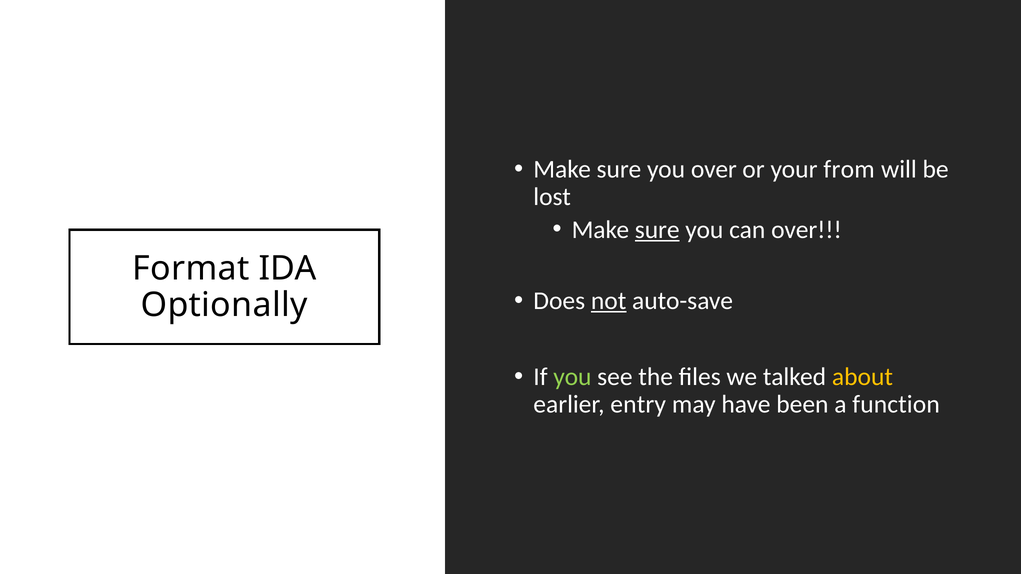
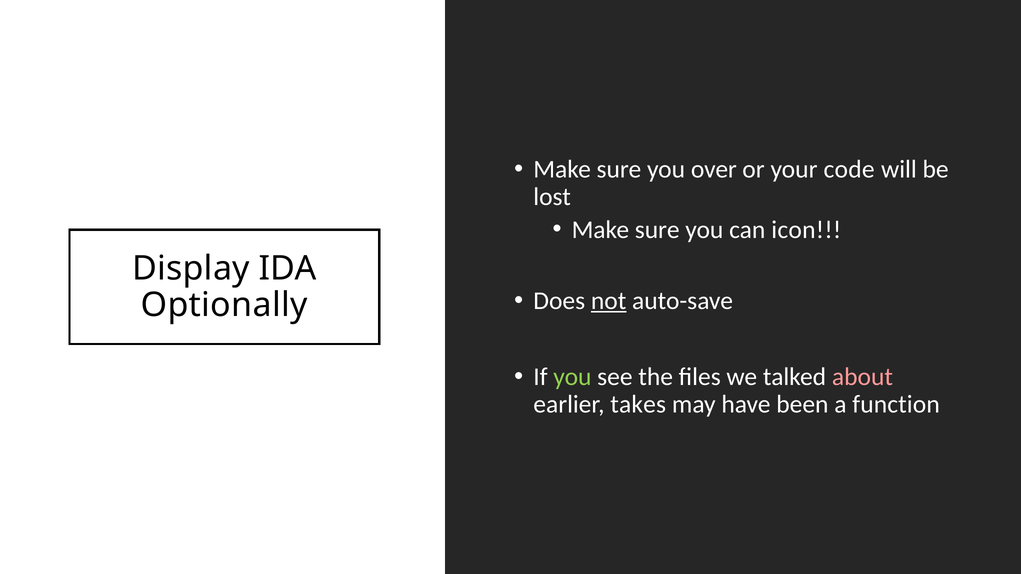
from: from -> code
sure at (657, 230) underline: present -> none
can over: over -> icon
Format: Format -> Display
about colour: yellow -> pink
entry: entry -> takes
